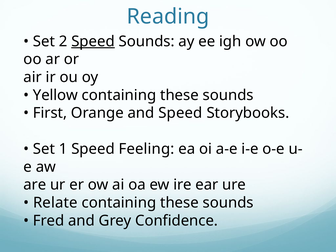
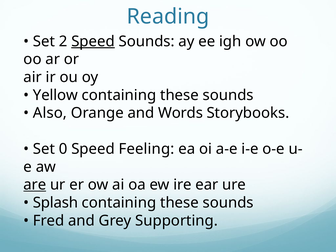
First: First -> Also
and Speed: Speed -> Words
1: 1 -> 0
are underline: none -> present
Relate: Relate -> Splash
Confidence: Confidence -> Supporting
